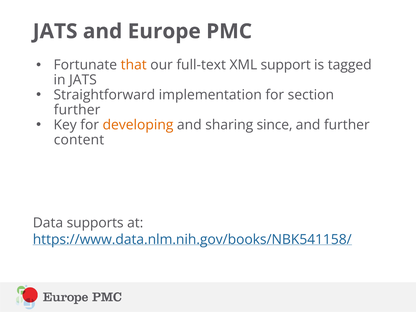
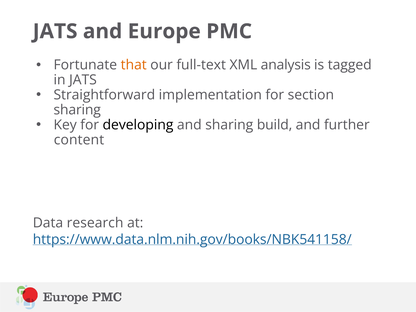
support: support -> analysis
further at (77, 110): further -> sharing
developing colour: orange -> black
since: since -> build
supports: supports -> research
